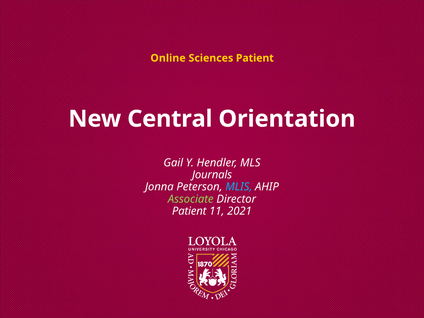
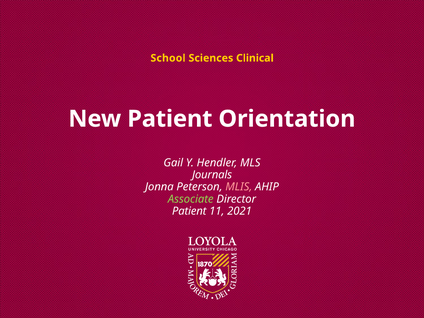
Online: Online -> School
Sciences Patient: Patient -> Clinical
New Central: Central -> Patient
MLIS colour: light blue -> pink
